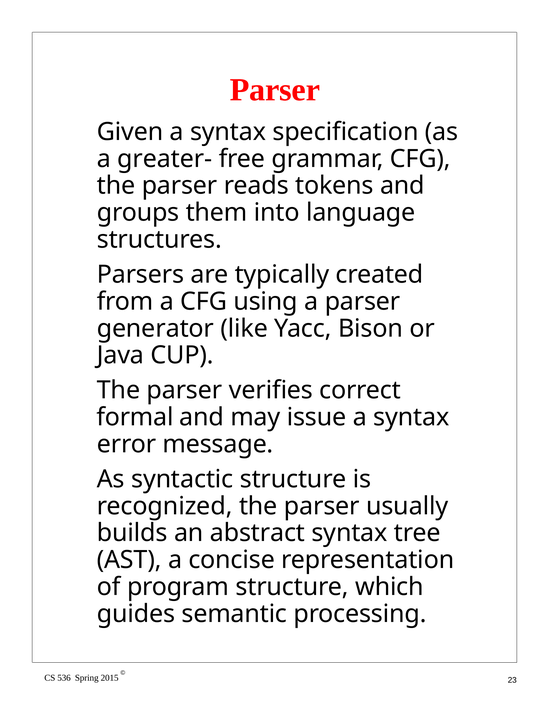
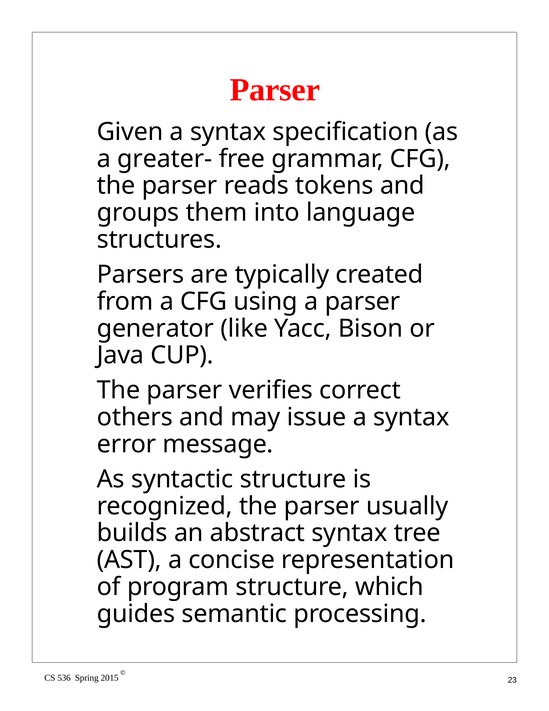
formal: formal -> others
